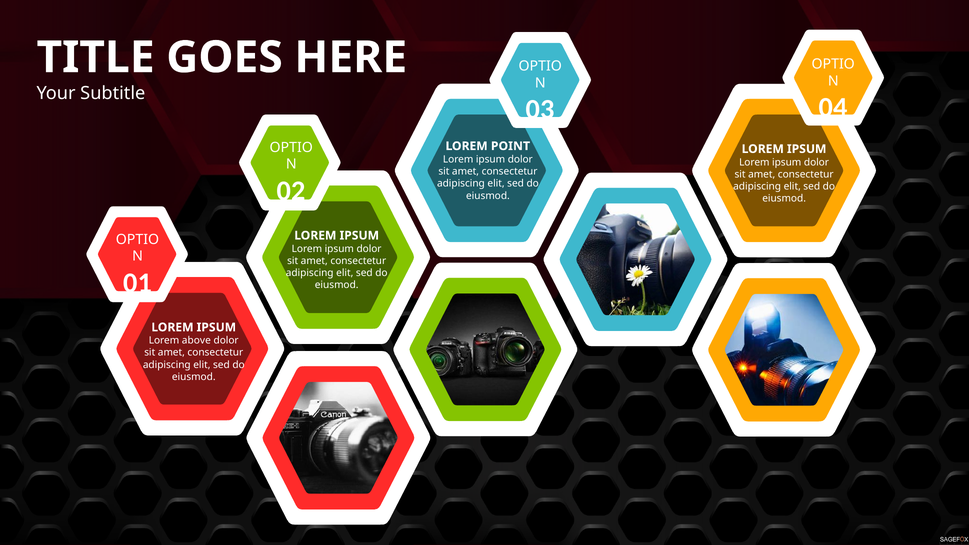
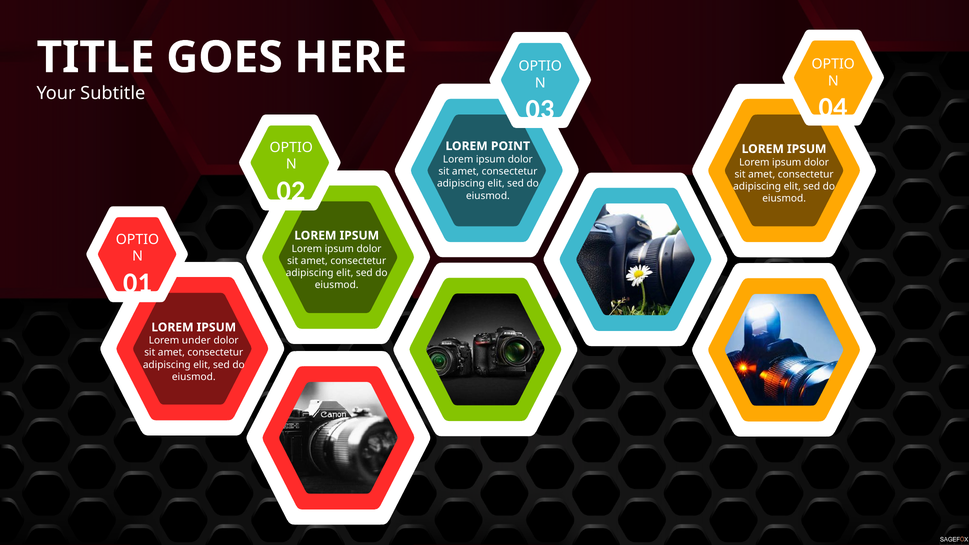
above: above -> under
